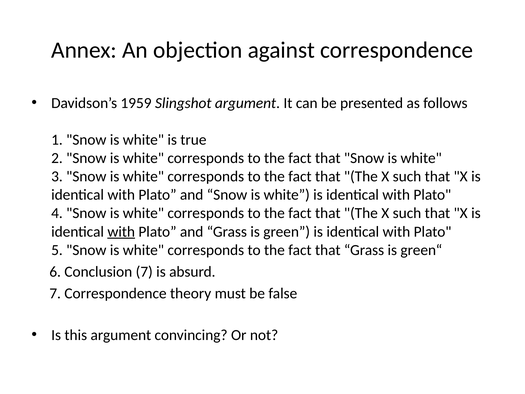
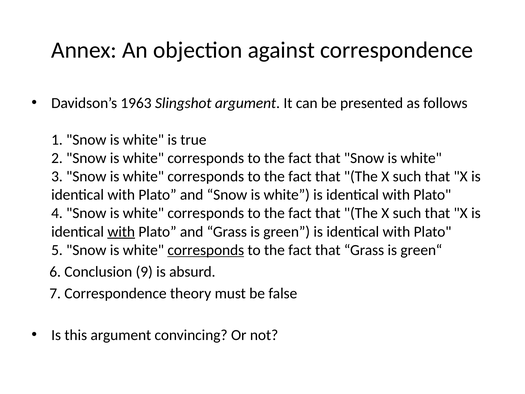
1959: 1959 -> 1963
corresponds at (206, 250) underline: none -> present
Conclusion 7: 7 -> 9
